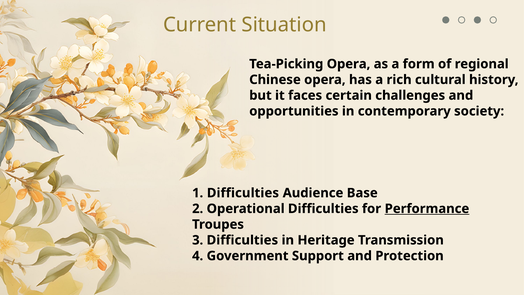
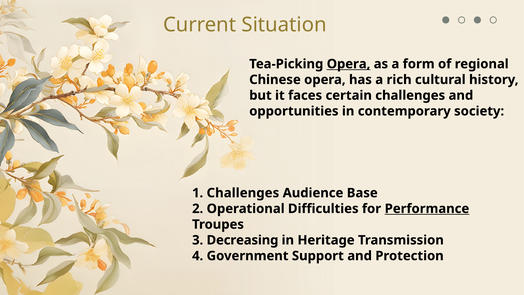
Opera at (349, 64) underline: none -> present
1 Difficulties: Difficulties -> Challenges
3 Difficulties: Difficulties -> Decreasing
